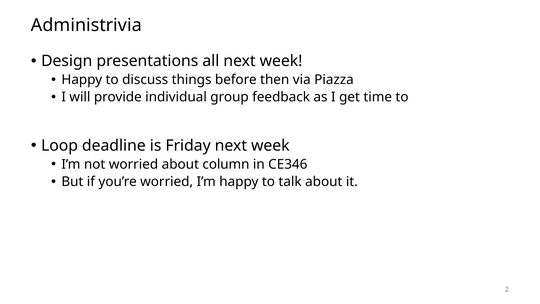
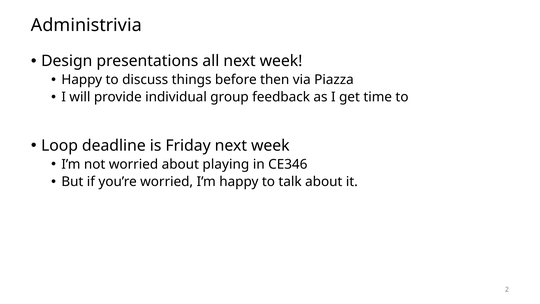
column: column -> playing
